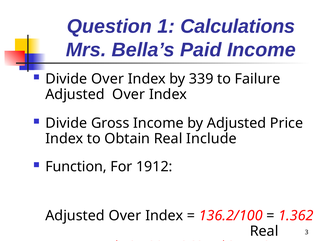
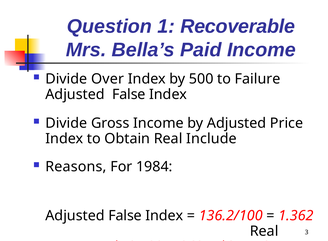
Calculations: Calculations -> Recoverable
339: 339 -> 500
Over at (129, 94): Over -> False
Function: Function -> Reasons
1912: 1912 -> 1984
Over at (125, 216): Over -> False
